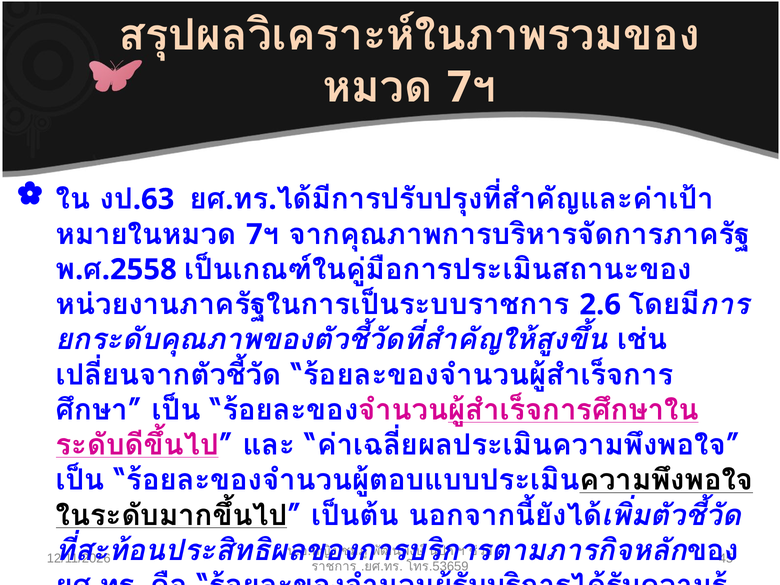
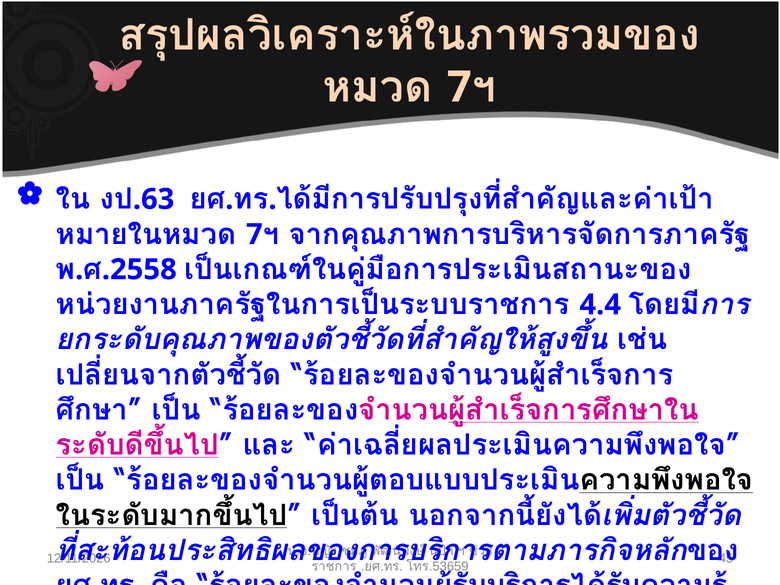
2.6: 2.6 -> 4.4
